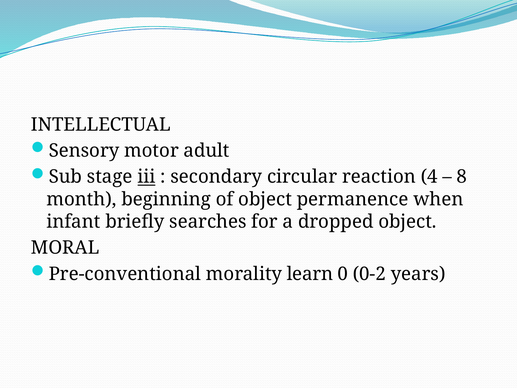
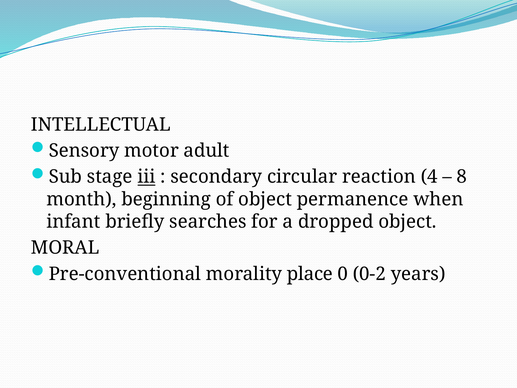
learn: learn -> place
